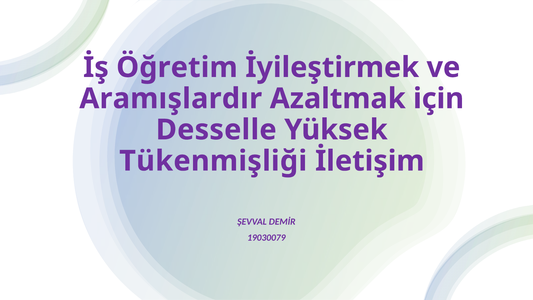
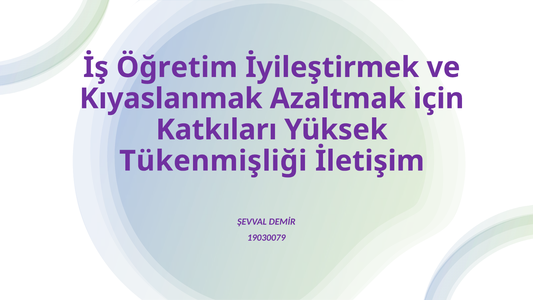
Aramışlardır: Aramışlardır -> Kıyaslanmak
Desselle: Desselle -> Katkıları
